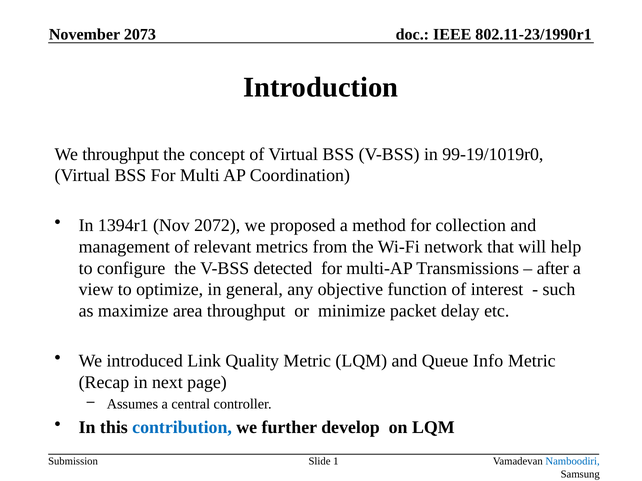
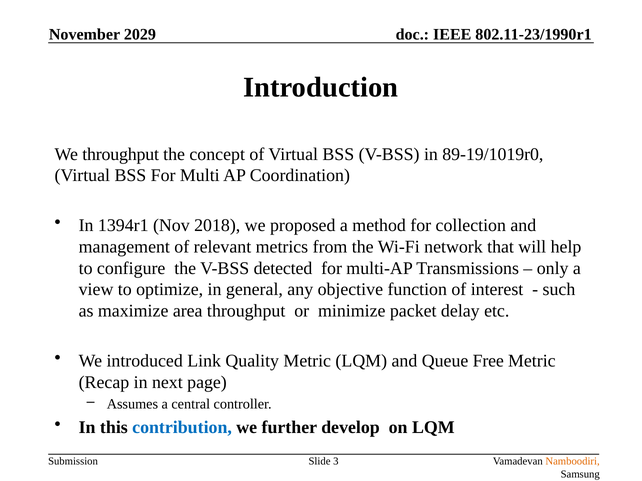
2073: 2073 -> 2029
99-19/1019r0: 99-19/1019r0 -> 89-19/1019r0
2072: 2072 -> 2018
after: after -> only
Info: Info -> Free
1: 1 -> 3
Namboodiri colour: blue -> orange
